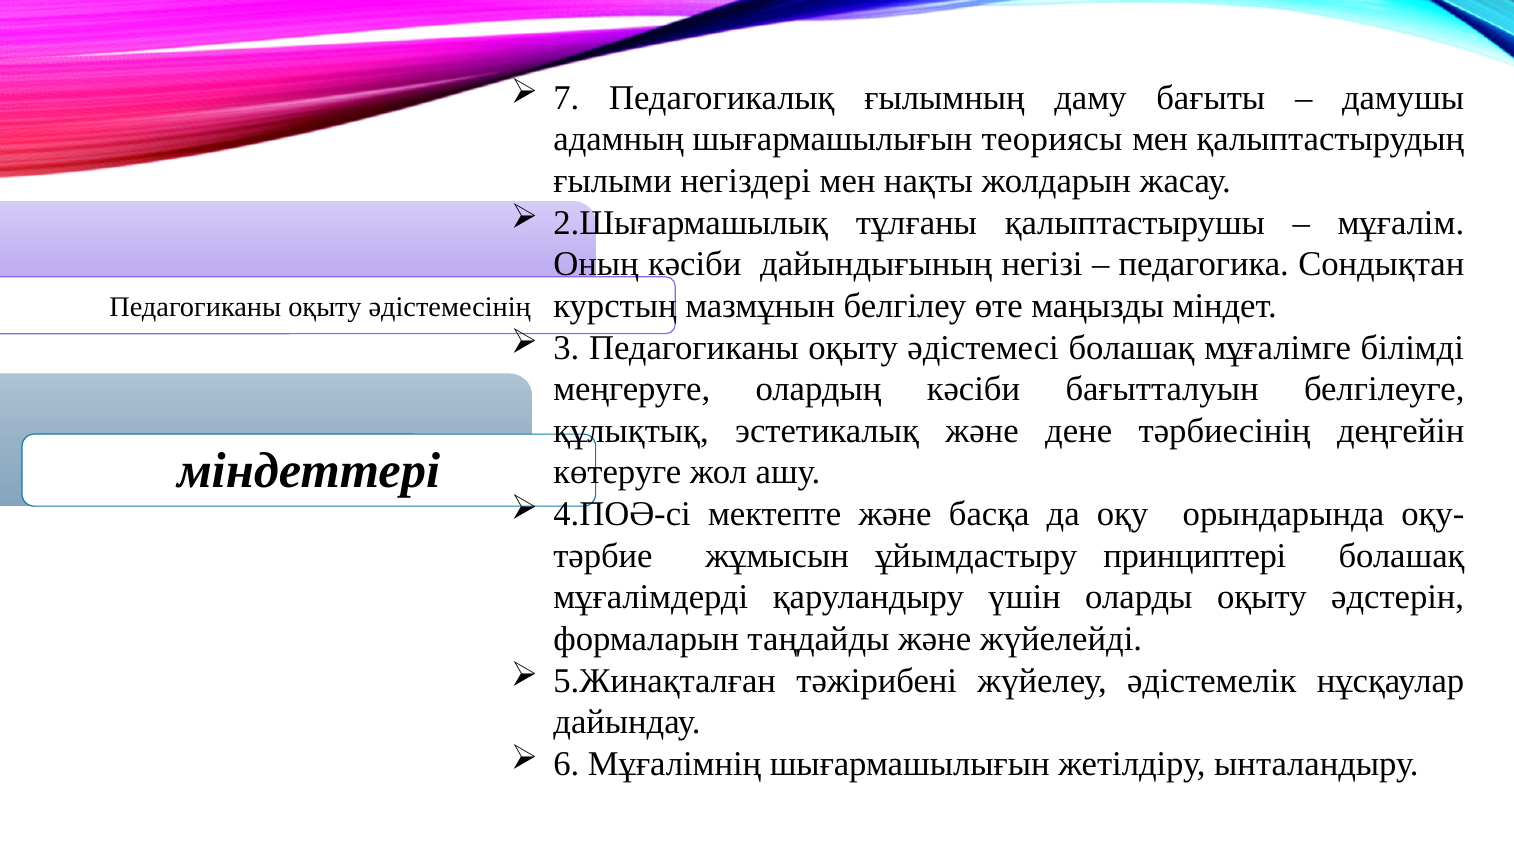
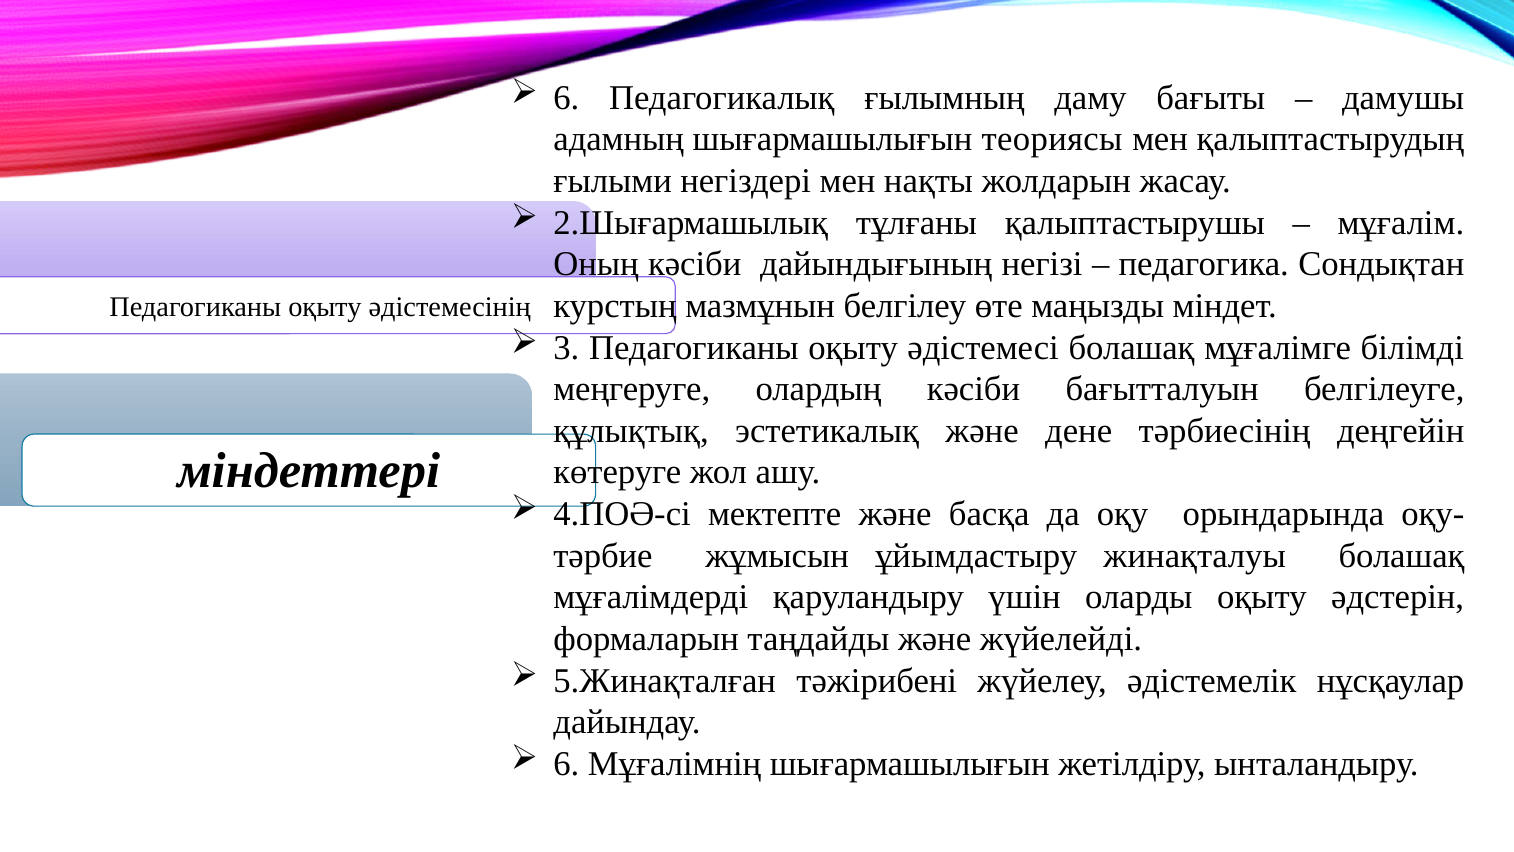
7 at (566, 98): 7 -> 6
принциптері: принциптері -> жинақталуы
